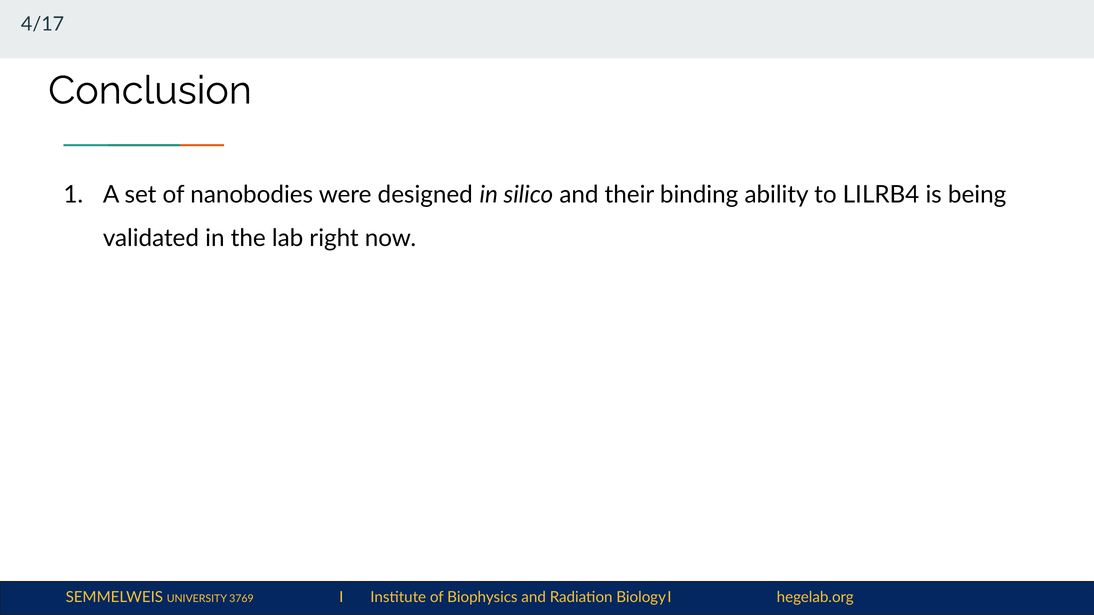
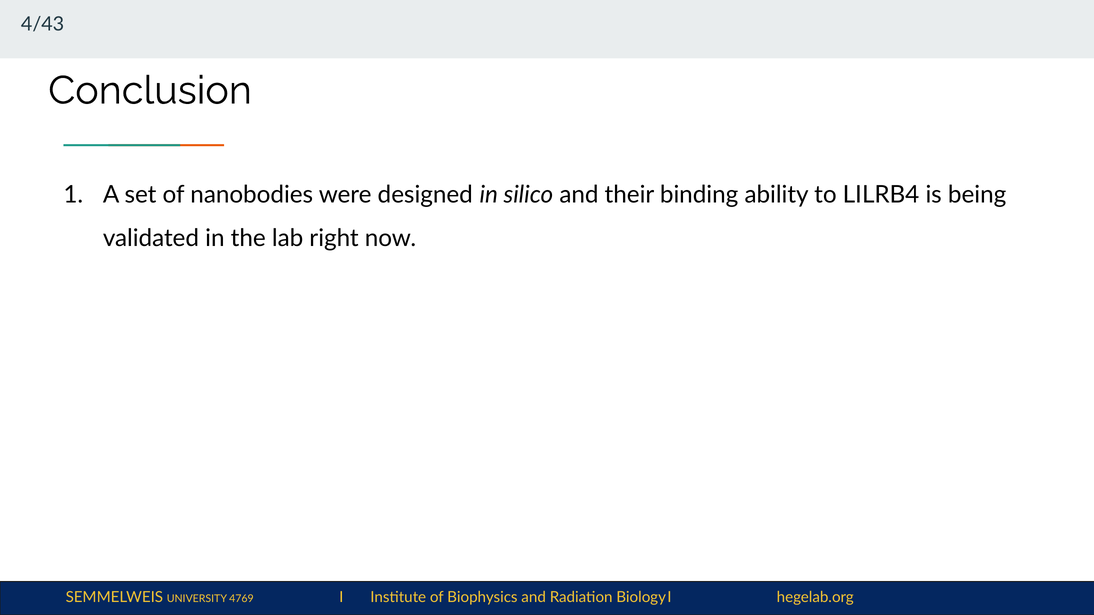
4/17: 4/17 -> 4/43
3769: 3769 -> 4769
